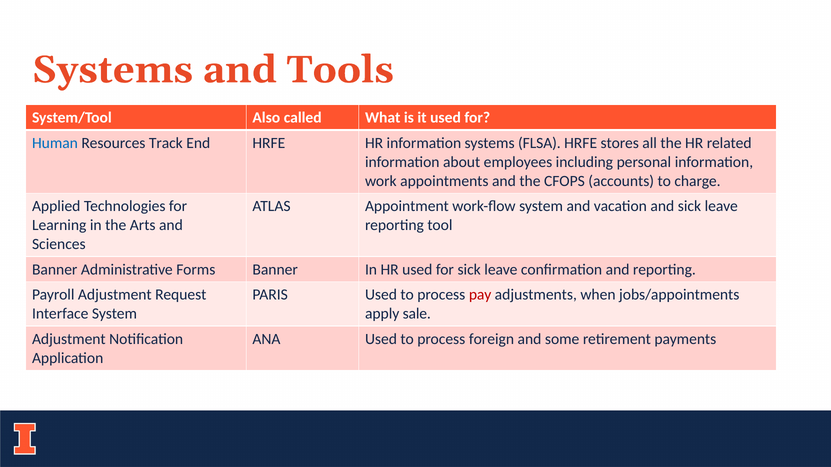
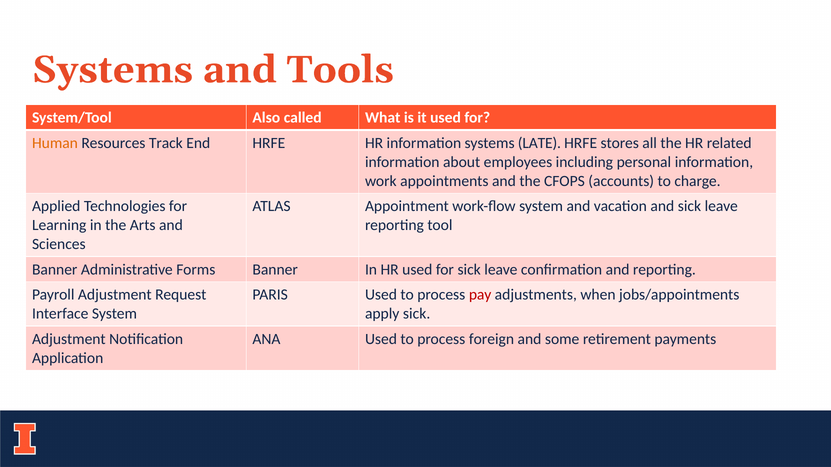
Human colour: blue -> orange
FLSA: FLSA -> LATE
apply sale: sale -> sick
